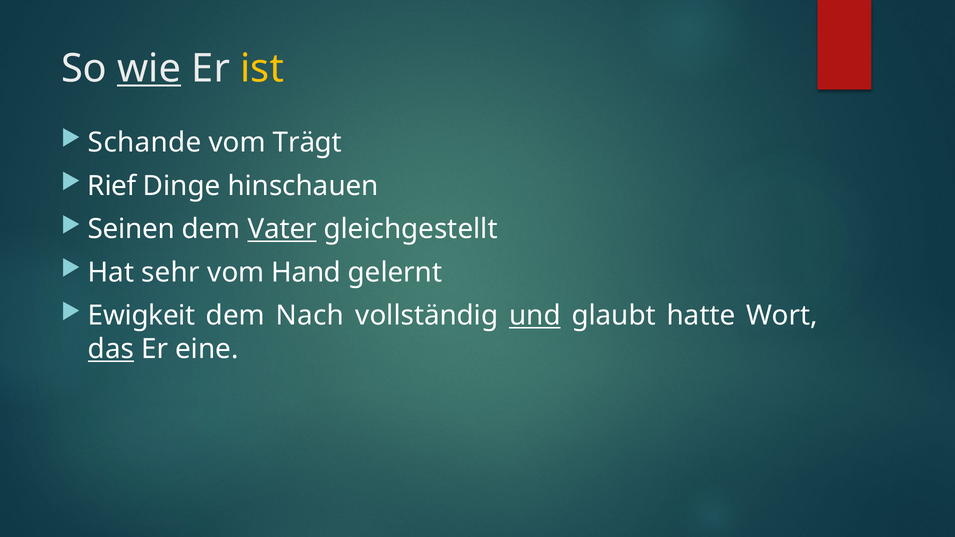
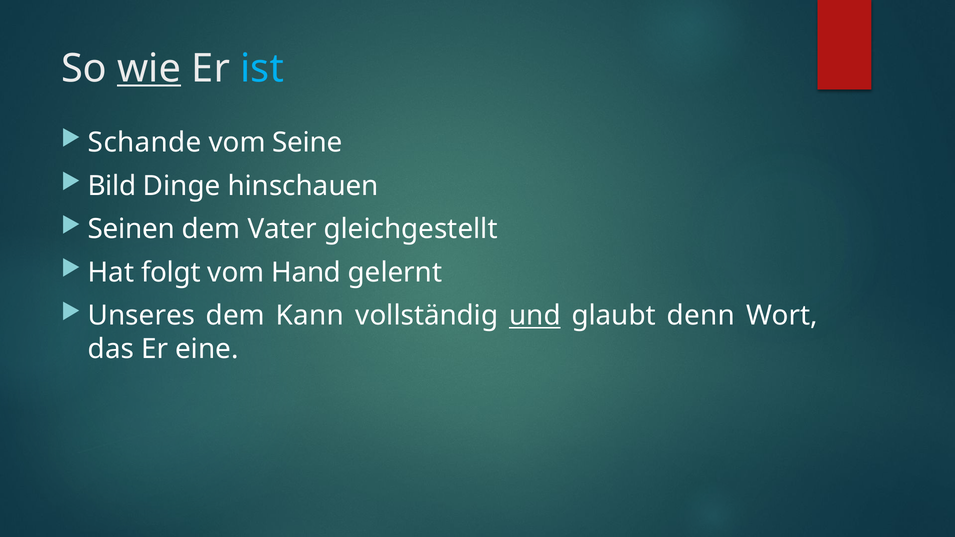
ist colour: yellow -> light blue
Trägt: Trägt -> Seine
Rief: Rief -> Bild
Vater underline: present -> none
sehr: sehr -> folgt
Ewigkeit: Ewigkeit -> Unseres
Nach: Nach -> Kann
hatte: hatte -> denn
das underline: present -> none
